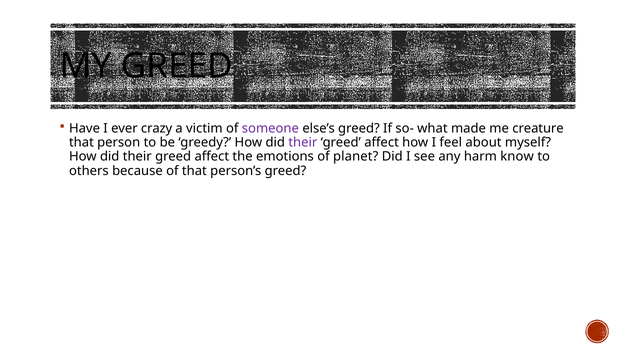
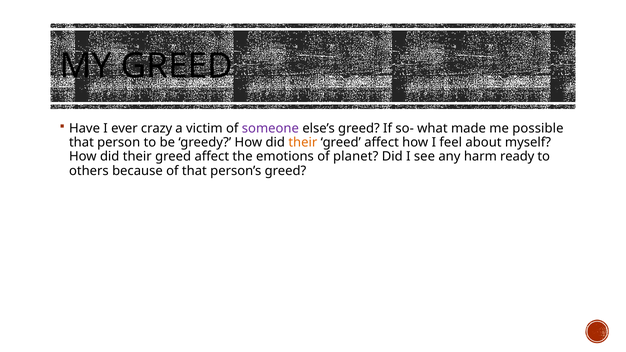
creature: creature -> possible
their at (303, 143) colour: purple -> orange
know: know -> ready
